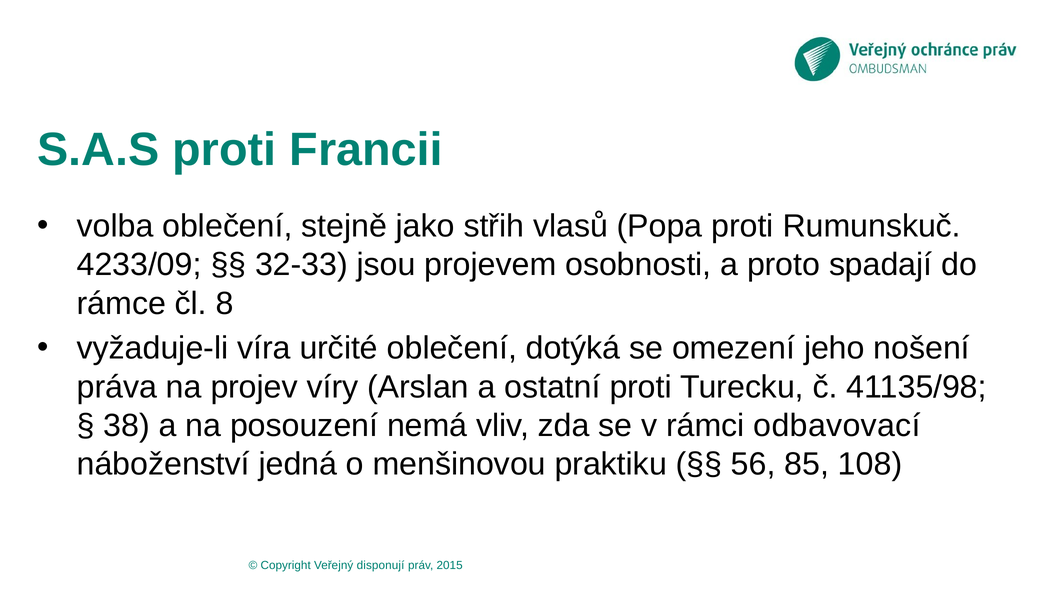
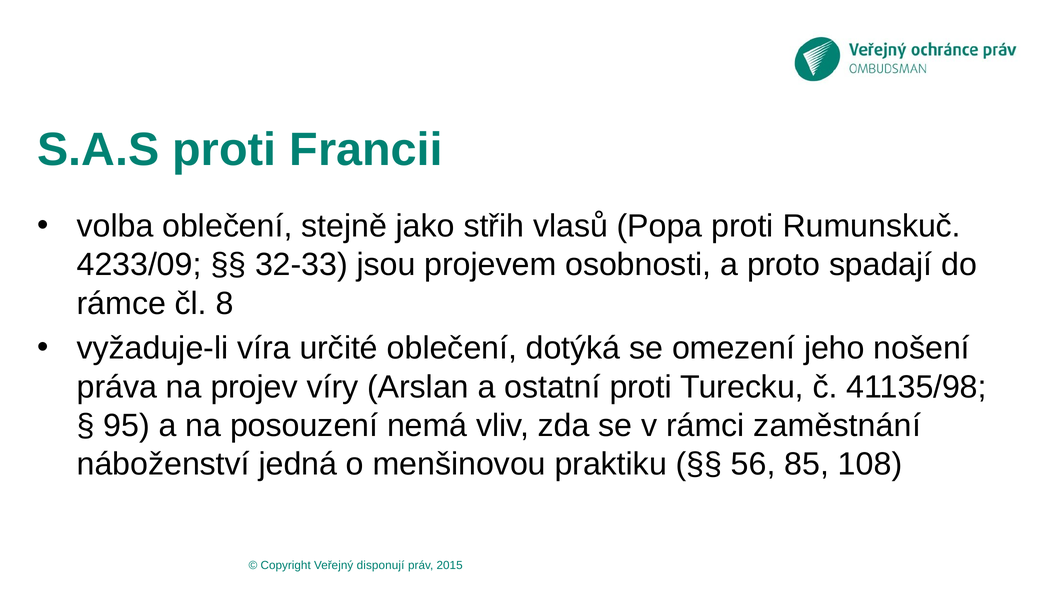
38: 38 -> 95
odbavovací: odbavovací -> zaměstnání
